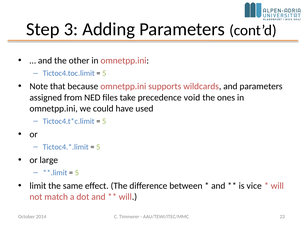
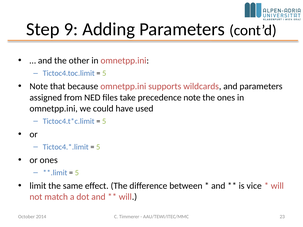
3: 3 -> 9
precedence void: void -> note
or large: large -> ones
